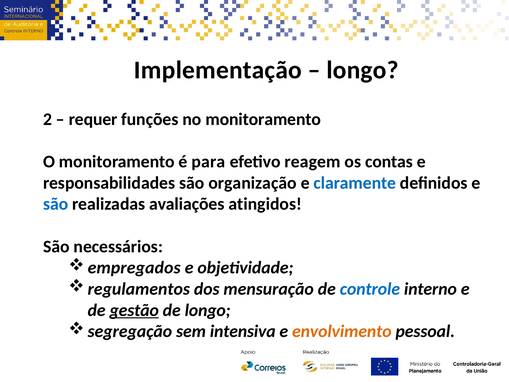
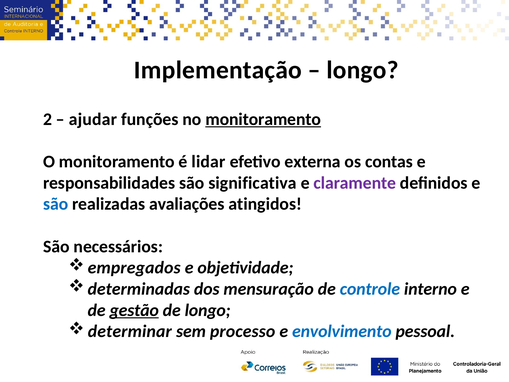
requer: requer -> ajudar
monitoramento at (263, 119) underline: none -> present
para: para -> lidar
reagem: reagem -> externa
organização: organização -> significativa
claramente colour: blue -> purple
regulamentos: regulamentos -> determinadas
segregação: segregação -> determinar
intensiva: intensiva -> processo
envolvimento colour: orange -> blue
